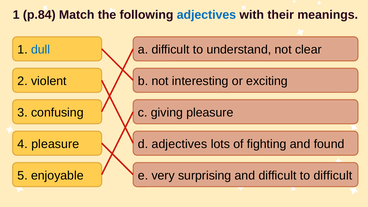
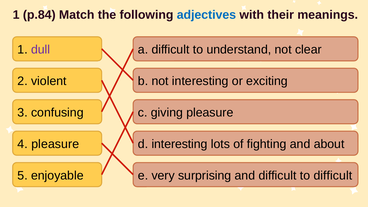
dull colour: blue -> purple
d adjectives: adjectives -> interesting
found: found -> about
